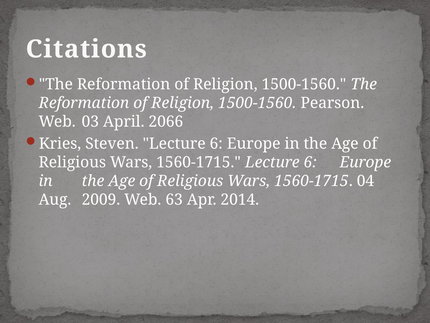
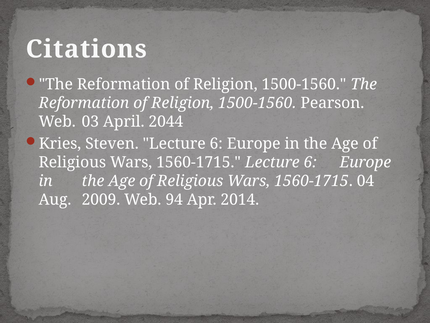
2066: 2066 -> 2044
63: 63 -> 94
